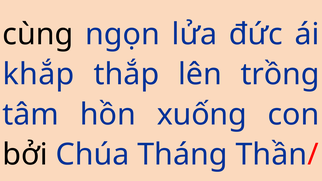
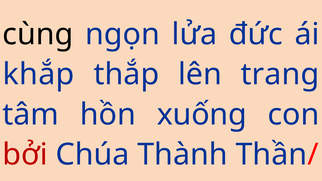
trồng: trồng -> trang
bởi colour: black -> red
Tháng: Tháng -> Thành
